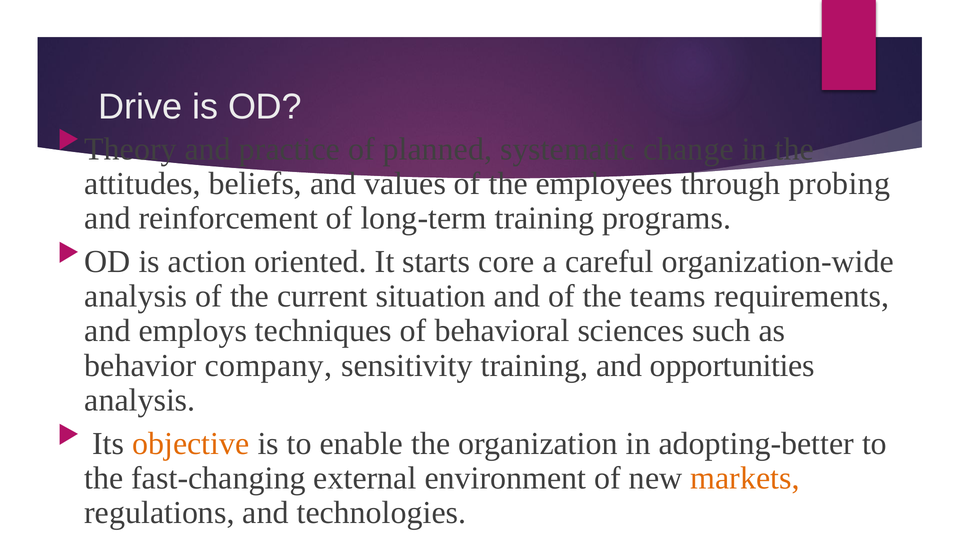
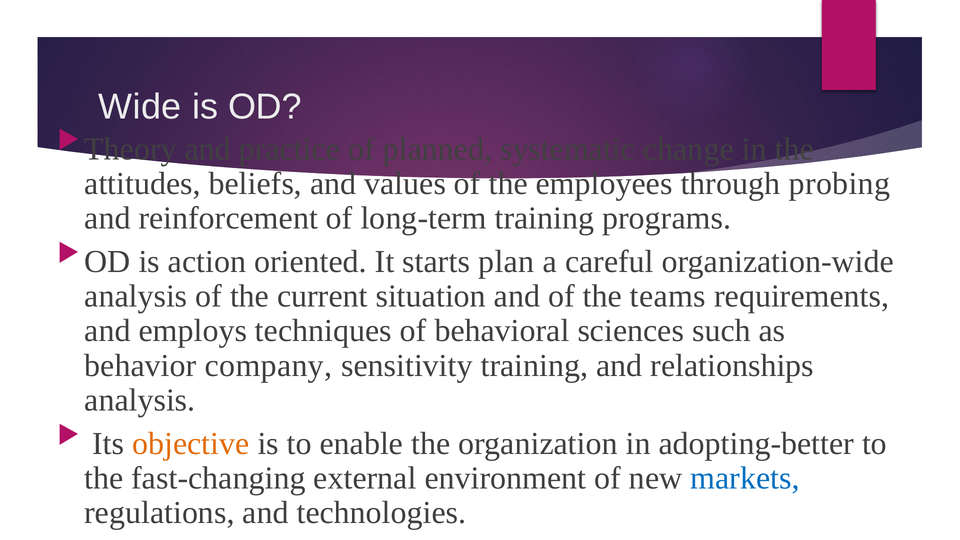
Drive: Drive -> Wide
core: core -> plan
opportunities: opportunities -> relationships
markets colour: orange -> blue
